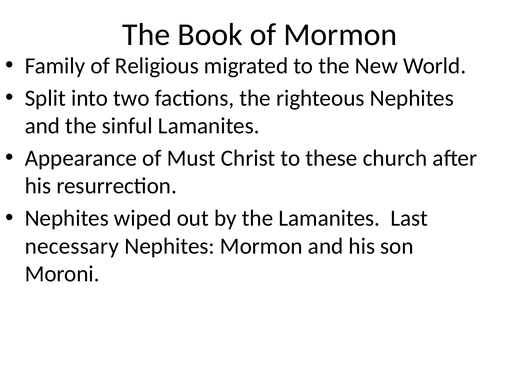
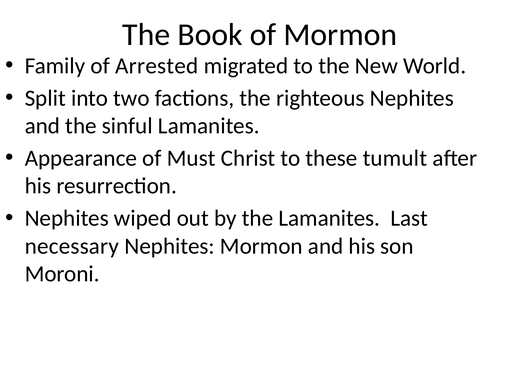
Religious: Religious -> Arrested
church: church -> tumult
